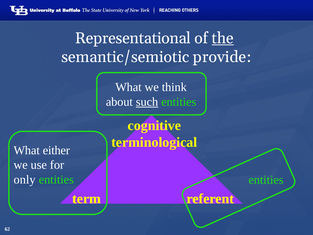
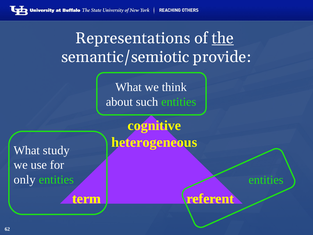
Representational: Representational -> Representations
such underline: present -> none
terminological: terminological -> heterogeneous
either: either -> study
